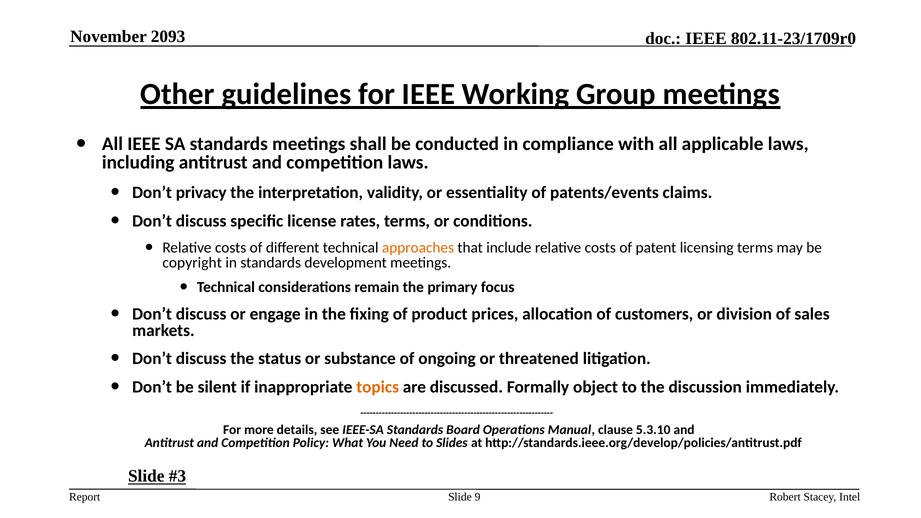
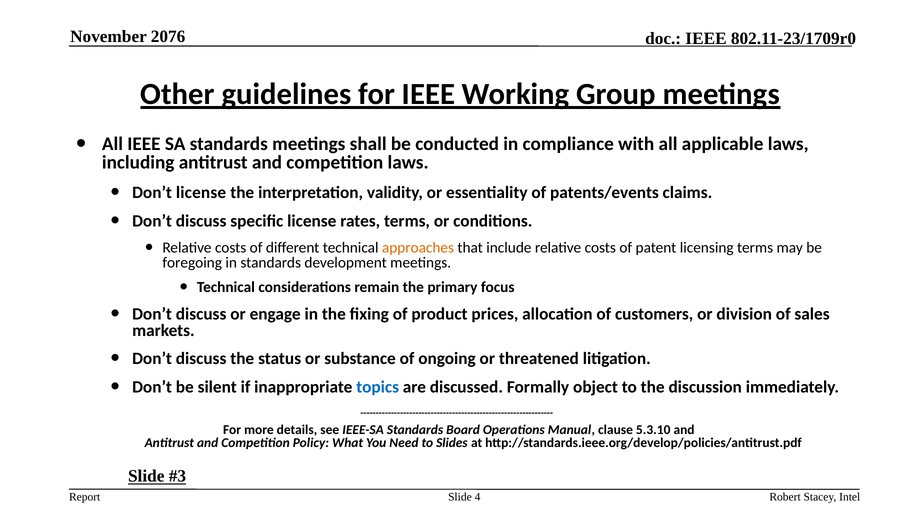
2093: 2093 -> 2076
Don’t privacy: privacy -> license
copyright: copyright -> foregoing
topics colour: orange -> blue
9: 9 -> 4
